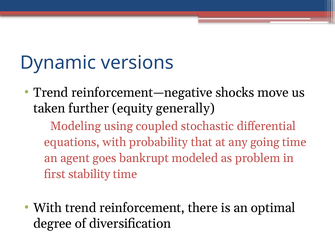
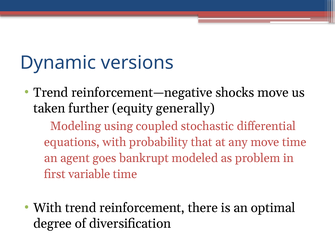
any going: going -> move
stability: stability -> variable
